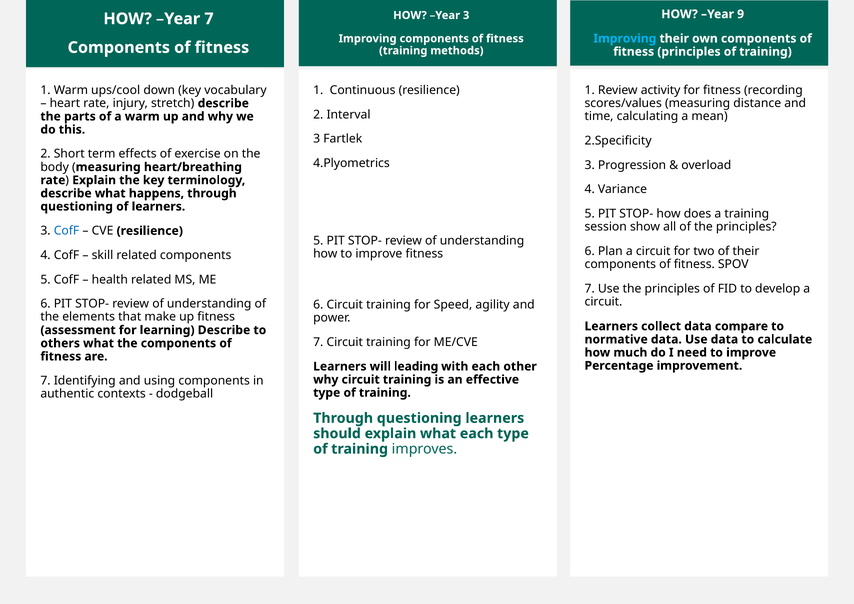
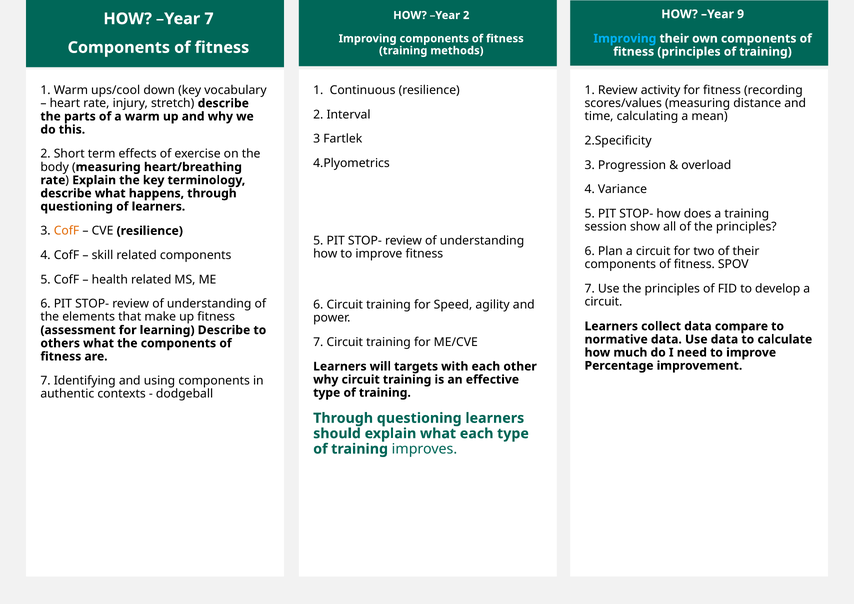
Year 3: 3 -> 2
CofF at (67, 231) colour: blue -> orange
leading: leading -> targets
